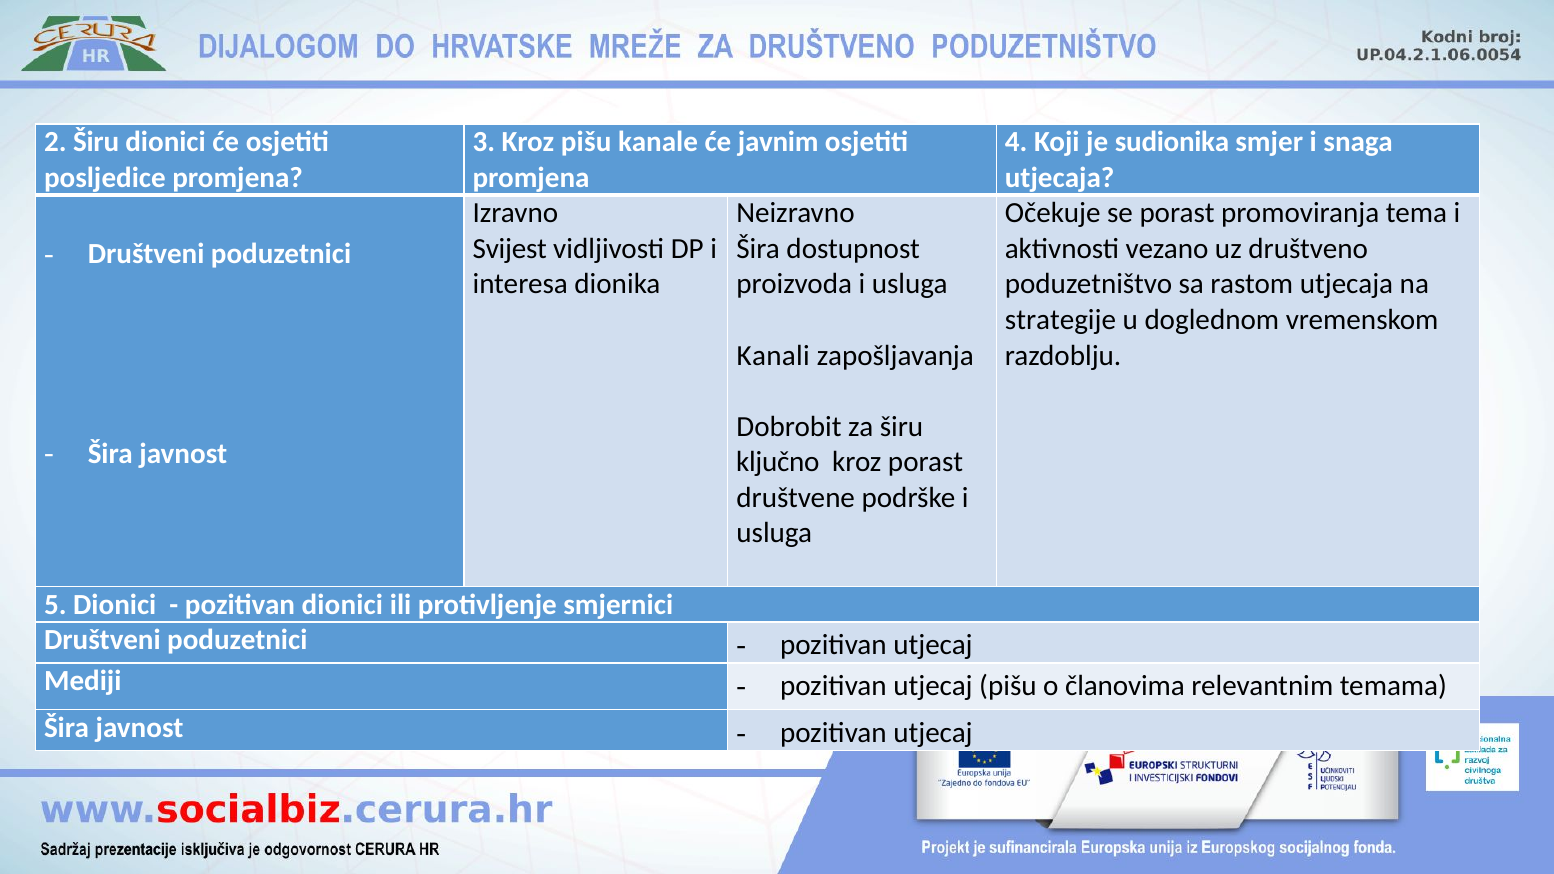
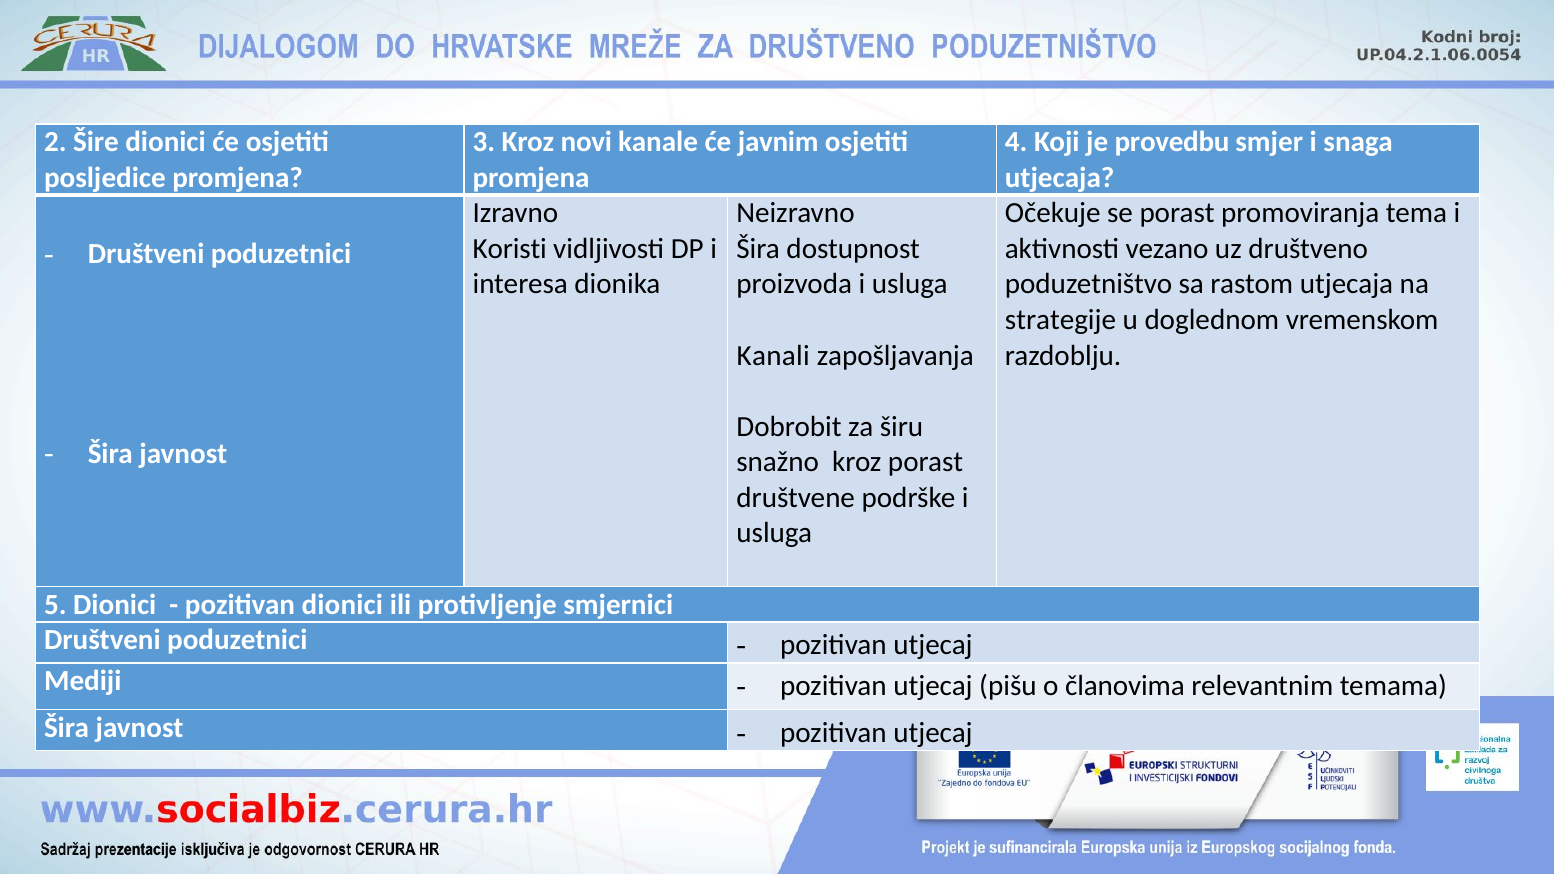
2 Širu: Širu -> Šire
Kroz pišu: pišu -> novi
sudionika: sudionika -> provedbu
Svijest: Svijest -> Koristi
ključno: ključno -> snažno
